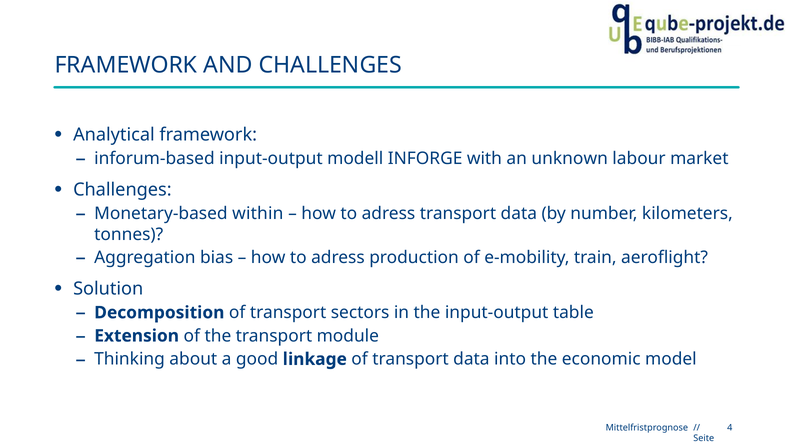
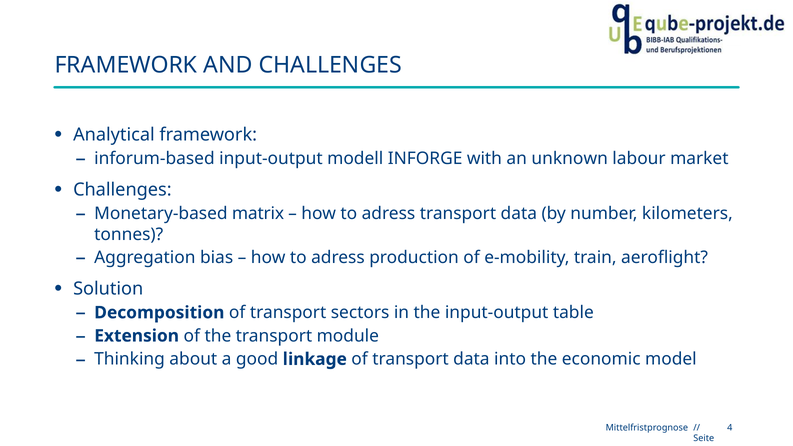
within: within -> matrix
